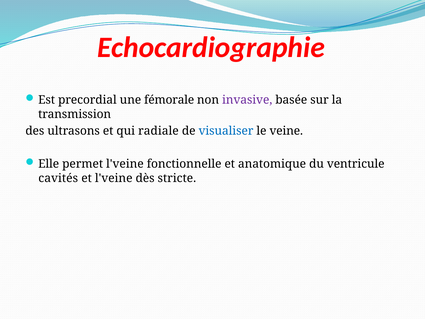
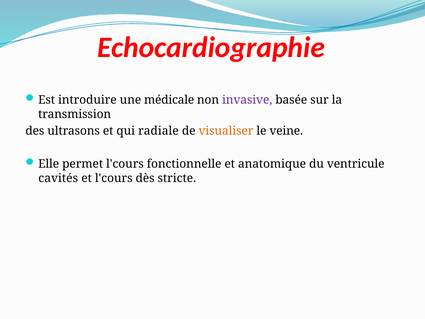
precordial: precordial -> introduire
fémorale: fémorale -> médicale
visualiser colour: blue -> orange
permet l'veine: l'veine -> l'cours
et l'veine: l'veine -> l'cours
